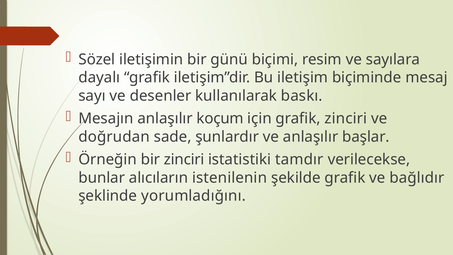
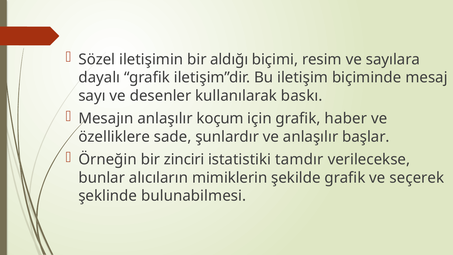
günü: günü -> aldığı
grafik zinciri: zinciri -> haber
doğrudan: doğrudan -> özelliklere
istenilenin: istenilenin -> mimiklerin
bağlıdır: bağlıdır -> seçerek
yorumladığını: yorumladığını -> bulunabilmesi
